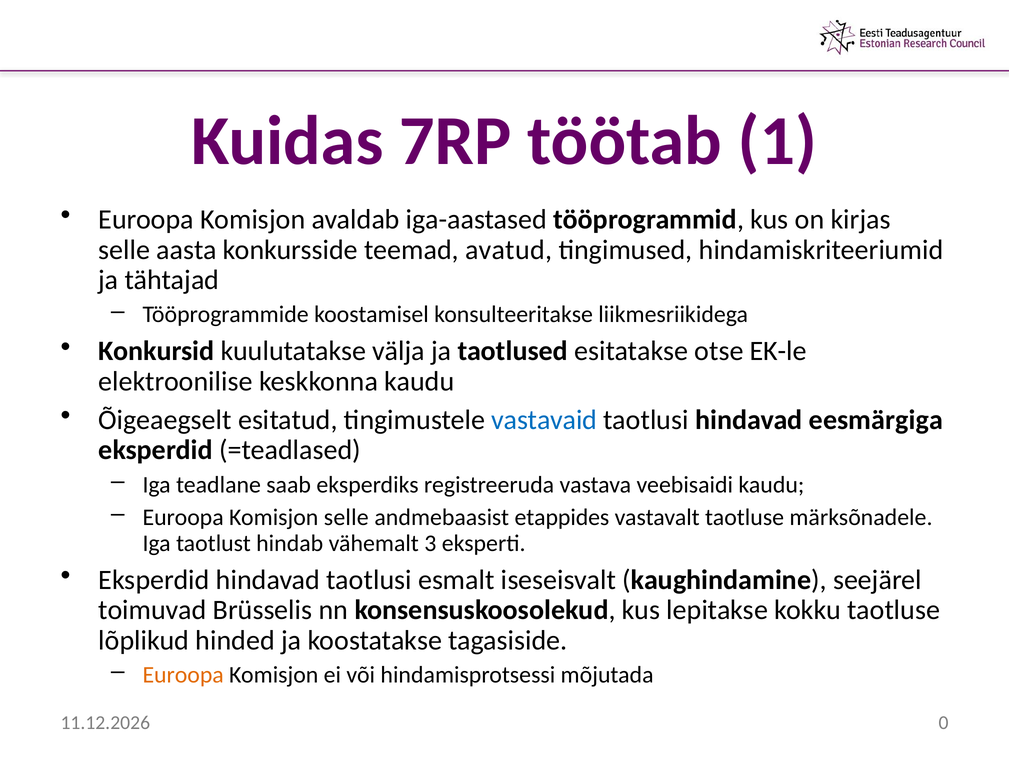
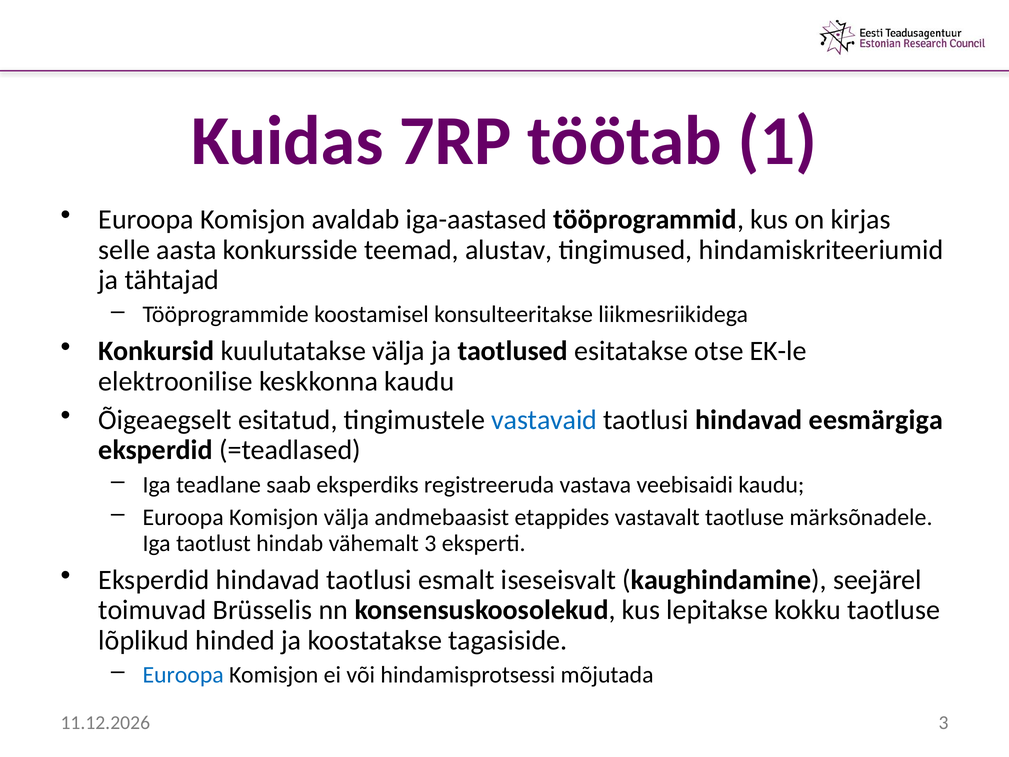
avatud: avatud -> alustav
Komisjon selle: selle -> välja
Euroopa at (183, 675) colour: orange -> blue
0 at (943, 723): 0 -> 3
